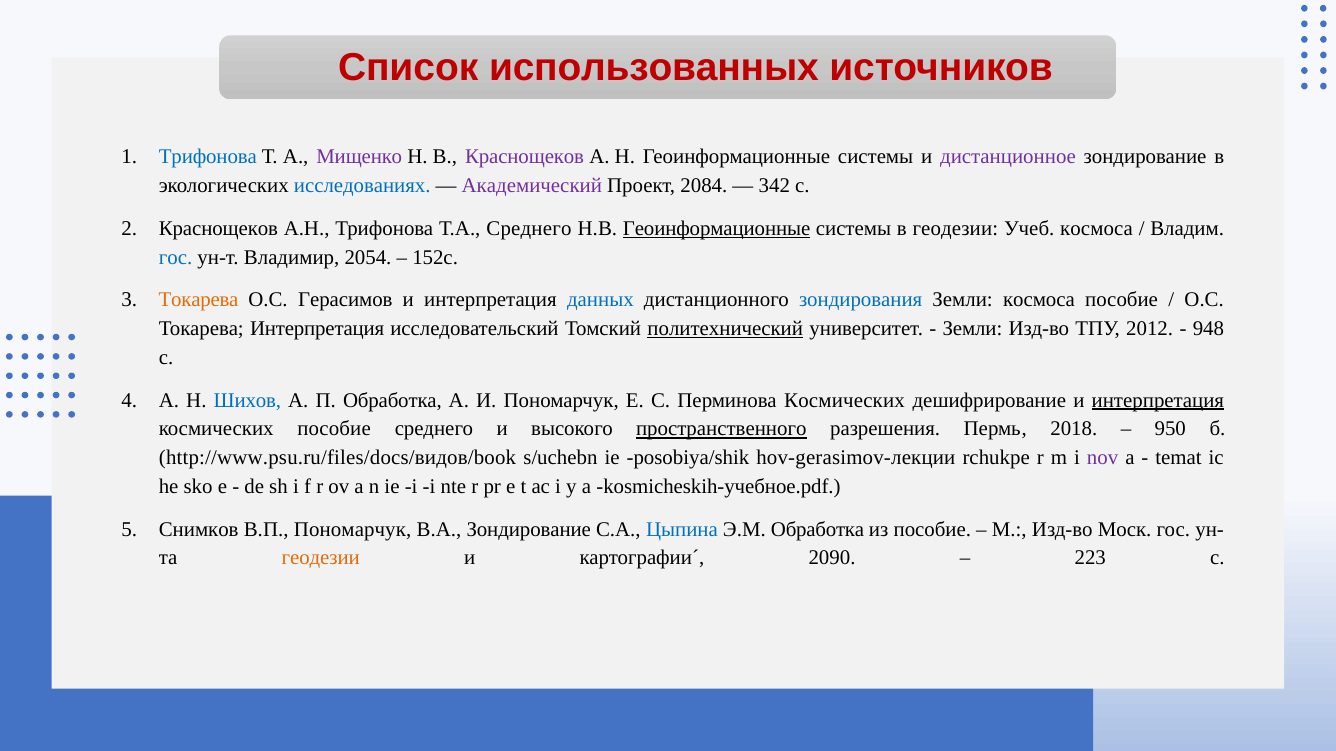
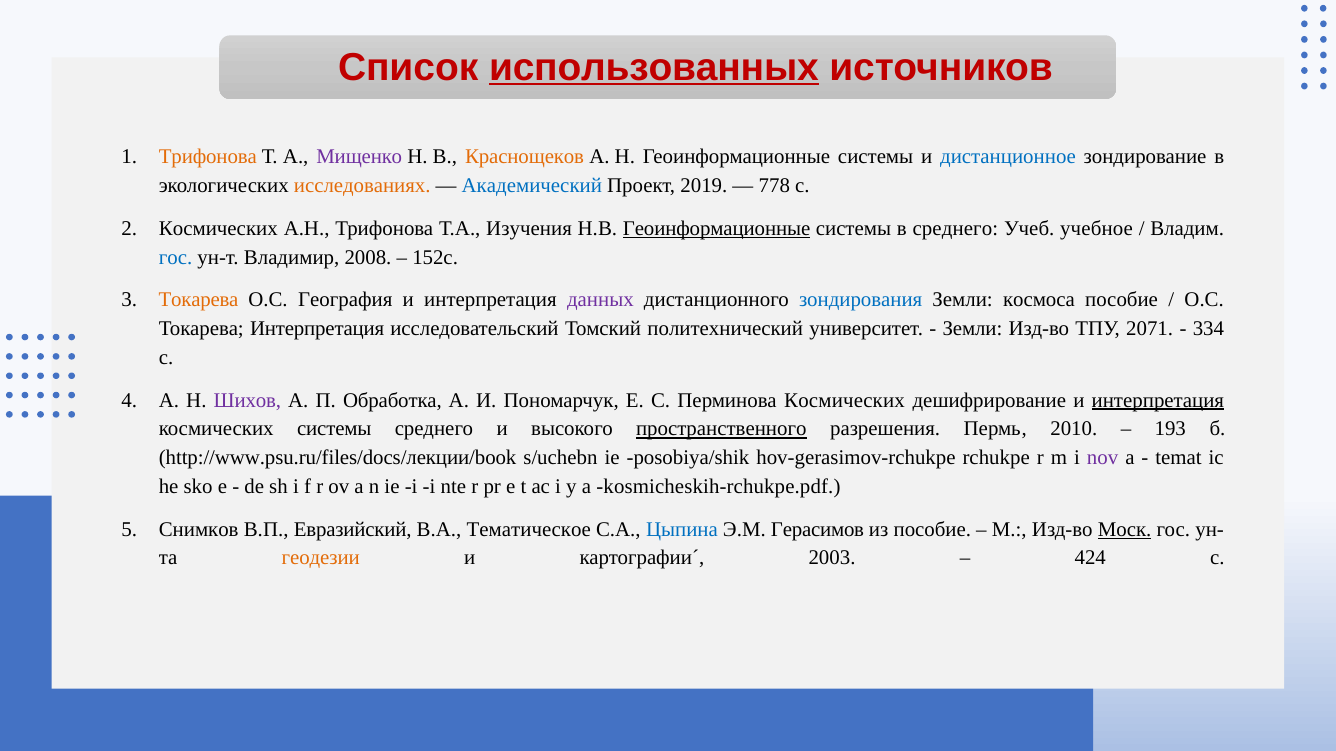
использованных underline: none -> present
Трифонова at (208, 157) colour: blue -> orange
Краснощеков at (525, 157) colour: purple -> orange
дистанционное colour: purple -> blue
исследованиях colour: blue -> orange
Академический colour: purple -> blue
2084: 2084 -> 2019
342: 342 -> 778
Краснощеков at (218, 229): Краснощеков -> Космических
Т.А Среднего: Среднего -> Изучения
в геодезии: геодезии -> среднего
Учеб космоса: космоса -> учебное
2054: 2054 -> 2008
Герасимов: Герасимов -> География
данных colour: blue -> purple
политехнический underline: present -> none
2012: 2012 -> 2071
948: 948 -> 334
Шихов colour: blue -> purple
космических пособие: пособие -> системы
2018: 2018 -> 2010
950: 950 -> 193
http://www.psu.ru/files/docs/видов/book: http://www.psu.ru/files/docs/видов/book -> http://www.psu.ru/files/docs/лекции/book
hov-gerasimov-лекции: hov-gerasimov-лекции -> hov-gerasimov-rchukpe
kosmicheskih-учебное.pdf: kosmicheskih-учебное.pdf -> kosmicheskih-rchukpe.pdf
В.П Пономарчук: Пономарчук -> Евразийский
В.А Зондирование: Зондирование -> Тематическое
Э.М Обработка: Обработка -> Герасимов
Моск underline: none -> present
2090: 2090 -> 2003
223: 223 -> 424
